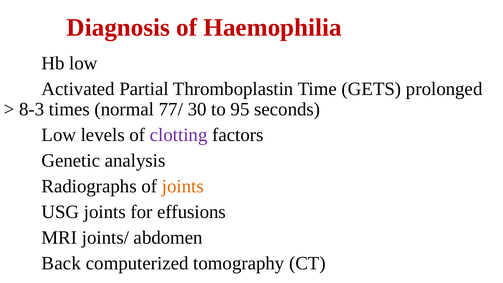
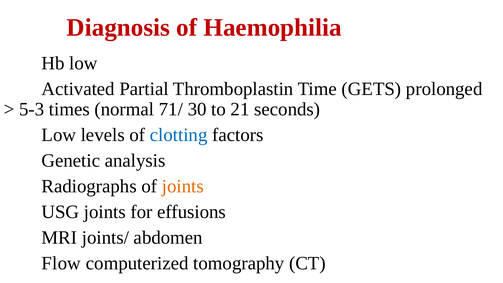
8-3: 8-3 -> 5-3
77/: 77/ -> 71/
95: 95 -> 21
clotting colour: purple -> blue
Back: Back -> Flow
